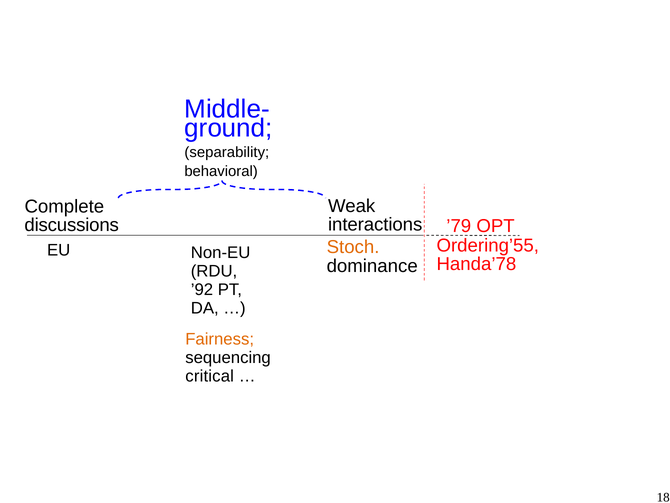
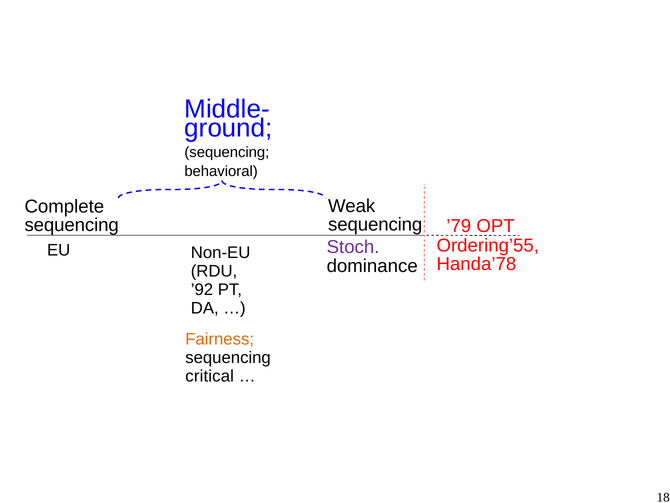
separability at (227, 152): separability -> sequencing
interactions at (375, 224): interactions -> sequencing
discussions at (72, 225): discussions -> sequencing
Stoch colour: orange -> purple
